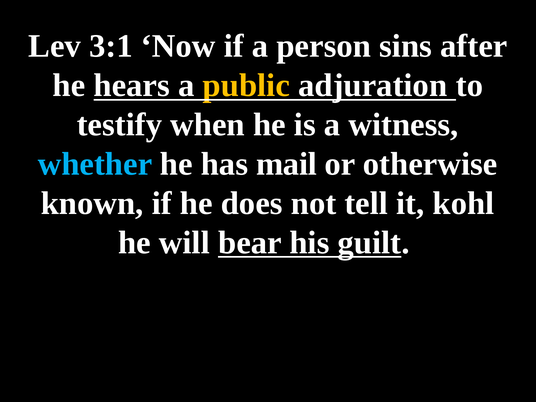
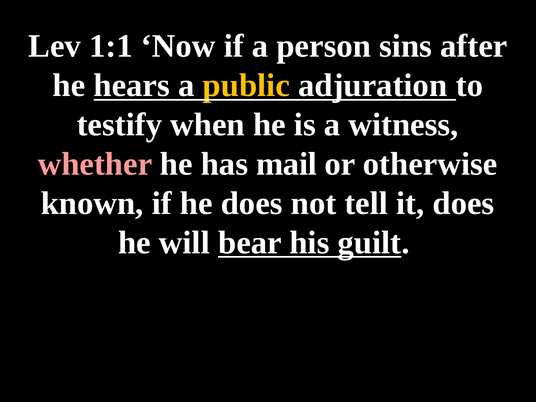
3:1: 3:1 -> 1:1
whether colour: light blue -> pink
it kohl: kohl -> does
